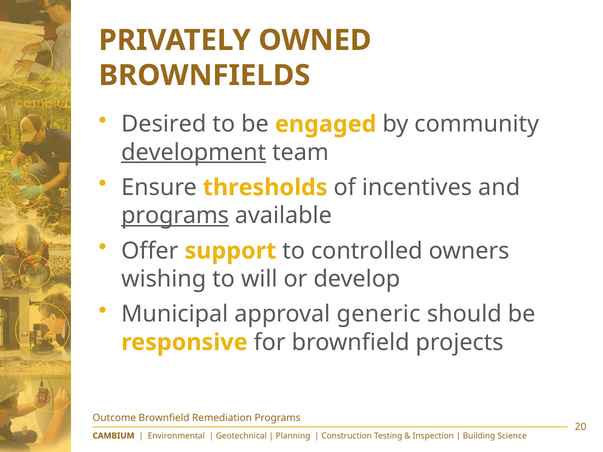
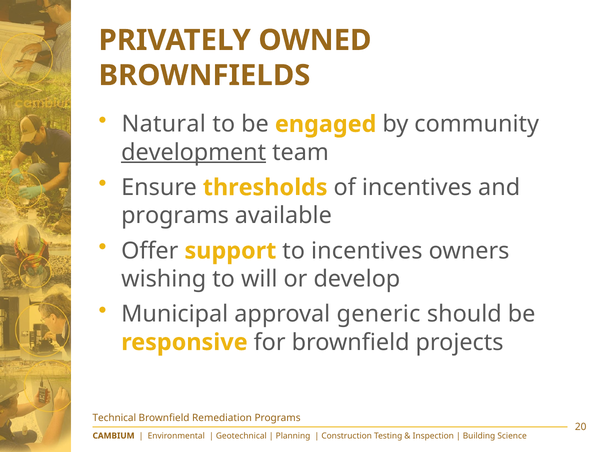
Desired: Desired -> Natural
programs at (175, 216) underline: present -> none
to controlled: controlled -> incentives
Outcome: Outcome -> Technical
